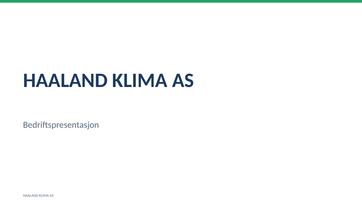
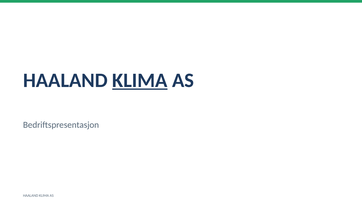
KLIMA at (140, 80) underline: none -> present
